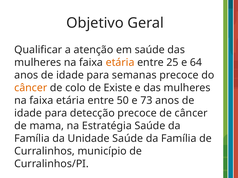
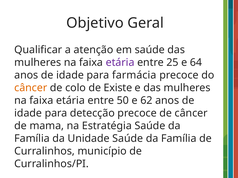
etária at (120, 63) colour: orange -> purple
semanas: semanas -> farmácia
73: 73 -> 62
